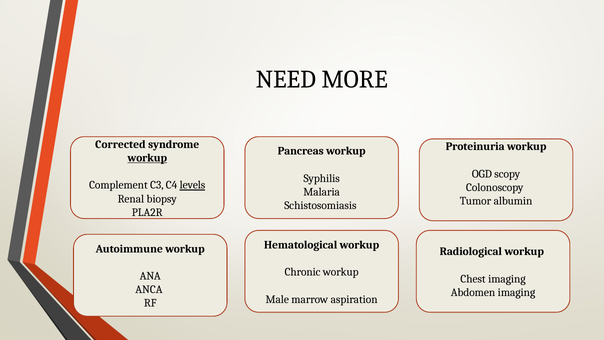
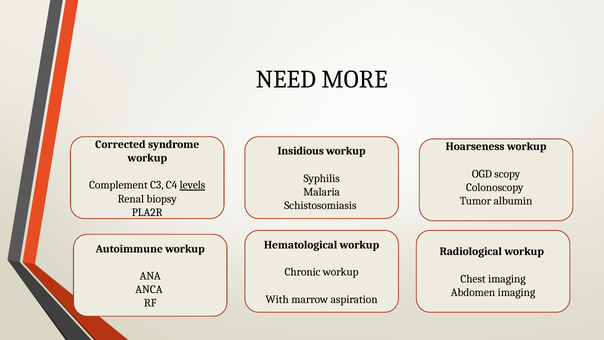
Proteinuria: Proteinuria -> Hoarseness
Pancreas: Pancreas -> Insidious
workup at (147, 158) underline: present -> none
Male: Male -> With
